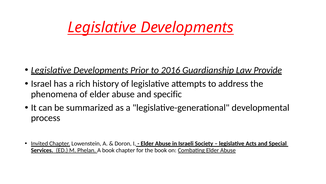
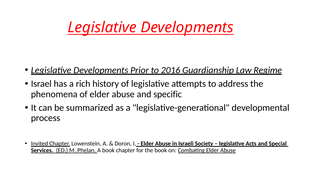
Provide: Provide -> Regime
